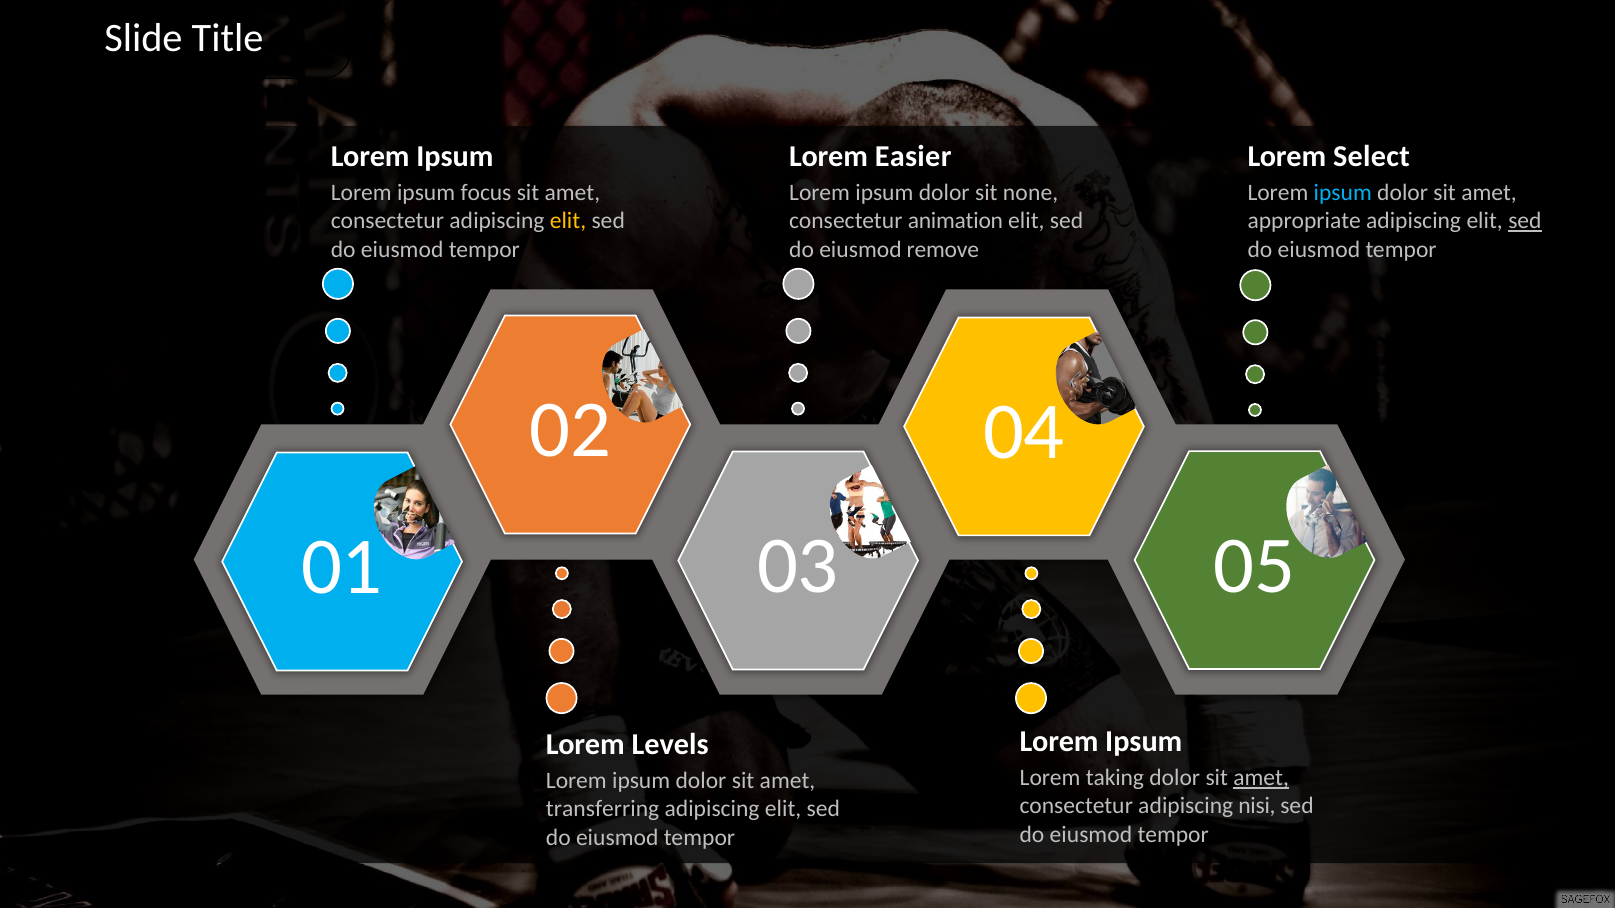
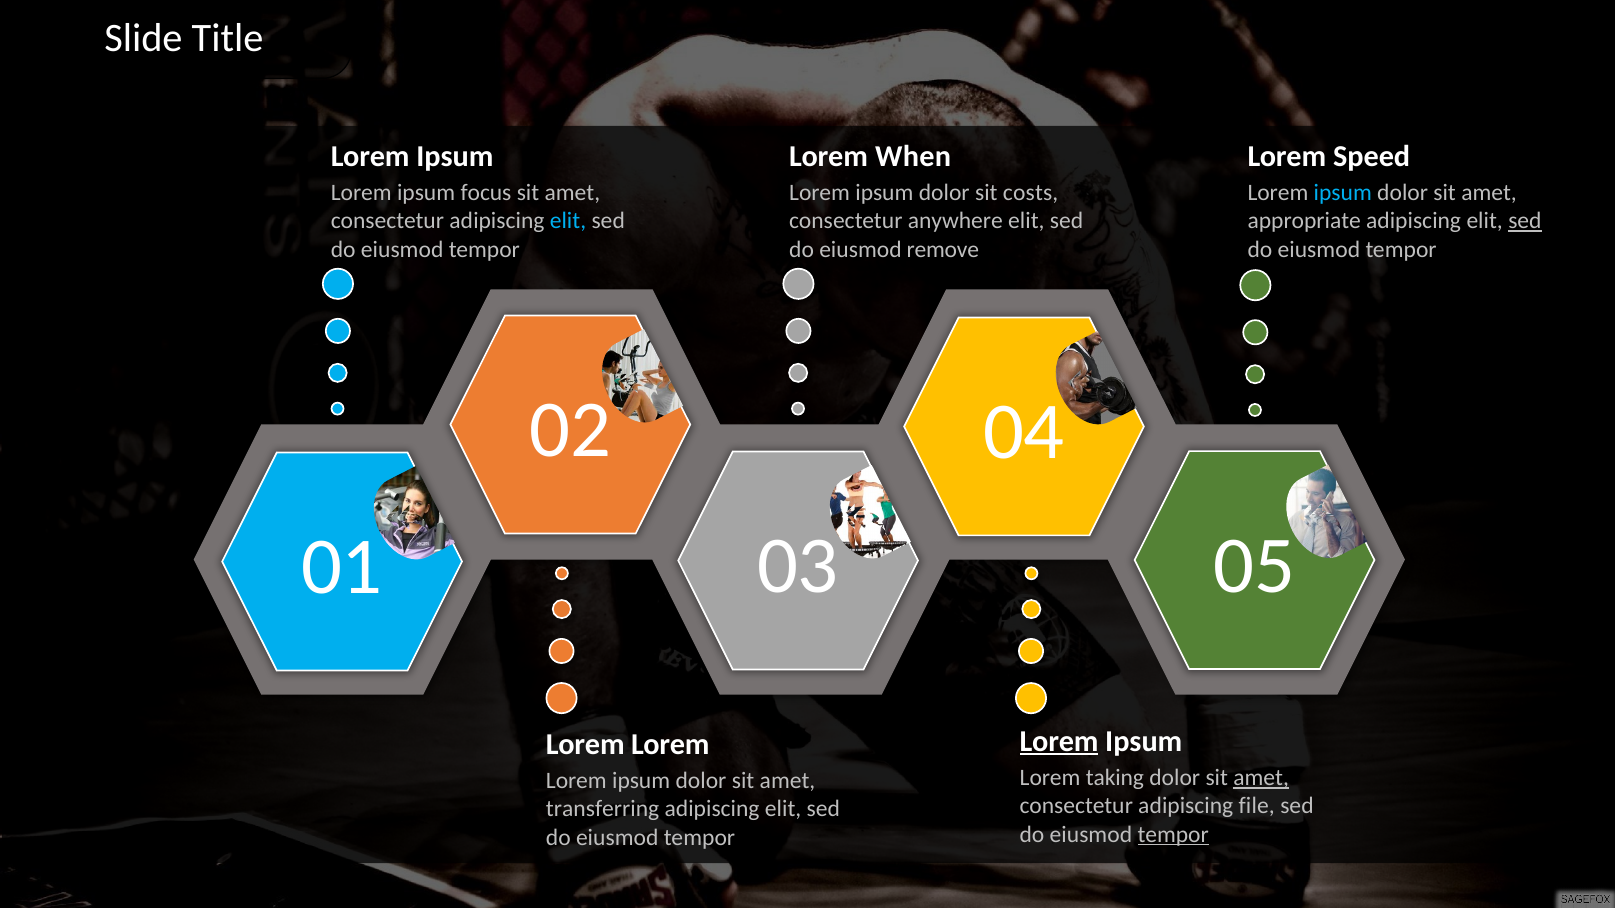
Easier: Easier -> When
Select: Select -> Speed
none: none -> costs
elit at (568, 221) colour: yellow -> light blue
animation: animation -> anywhere
Lorem at (1059, 742) underline: none -> present
Levels at (670, 745): Levels -> Lorem
nisi: nisi -> file
tempor at (1173, 835) underline: none -> present
